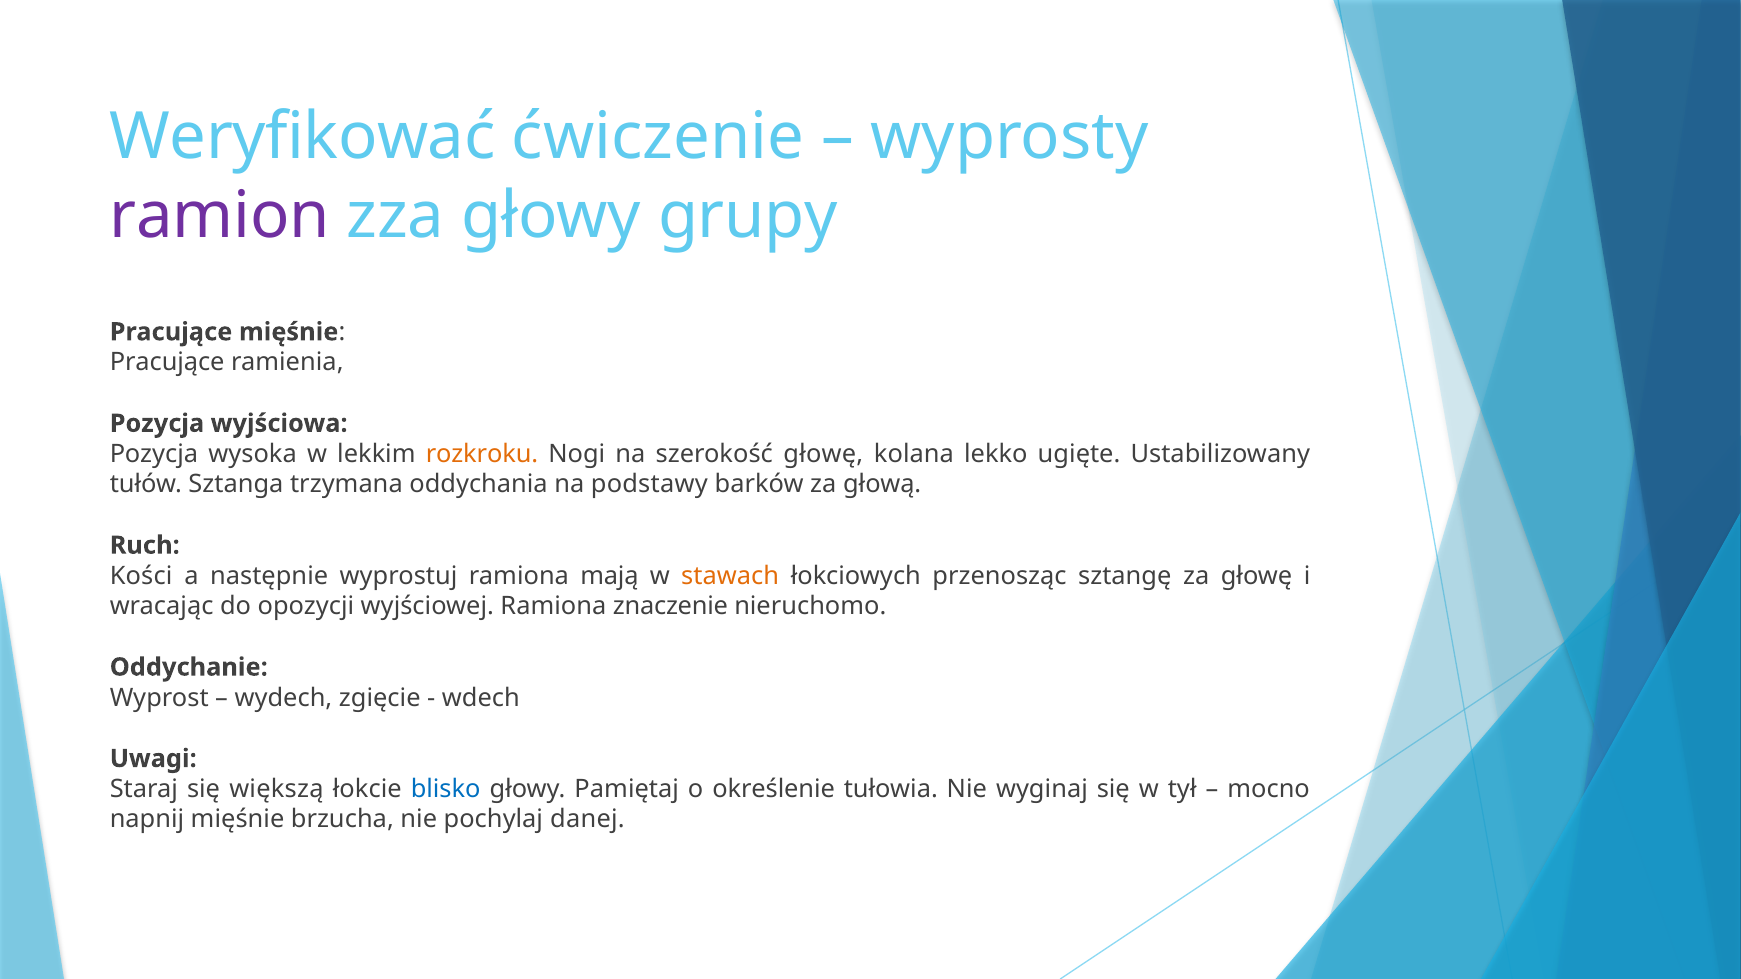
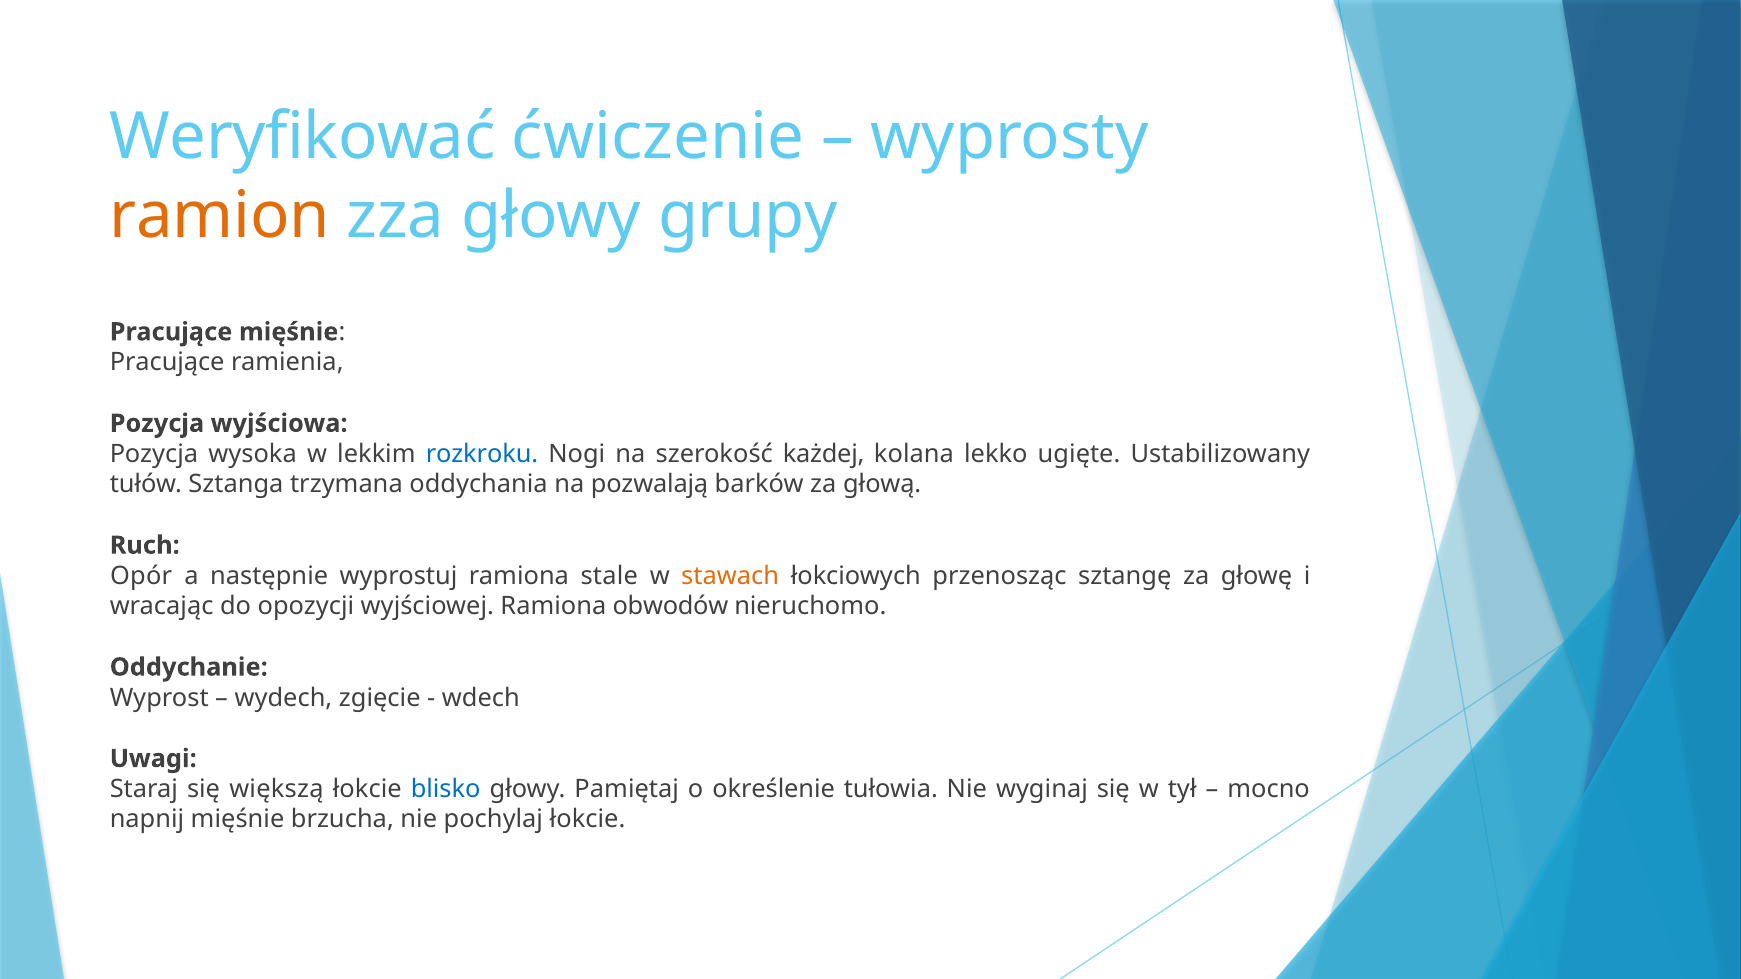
ramion colour: purple -> orange
rozkroku colour: orange -> blue
szerokość głowę: głowę -> każdej
podstawy: podstawy -> pozwalają
Kości: Kości -> Opór
mają: mają -> stale
znaczenie: znaczenie -> obwodów
pochylaj danej: danej -> łokcie
